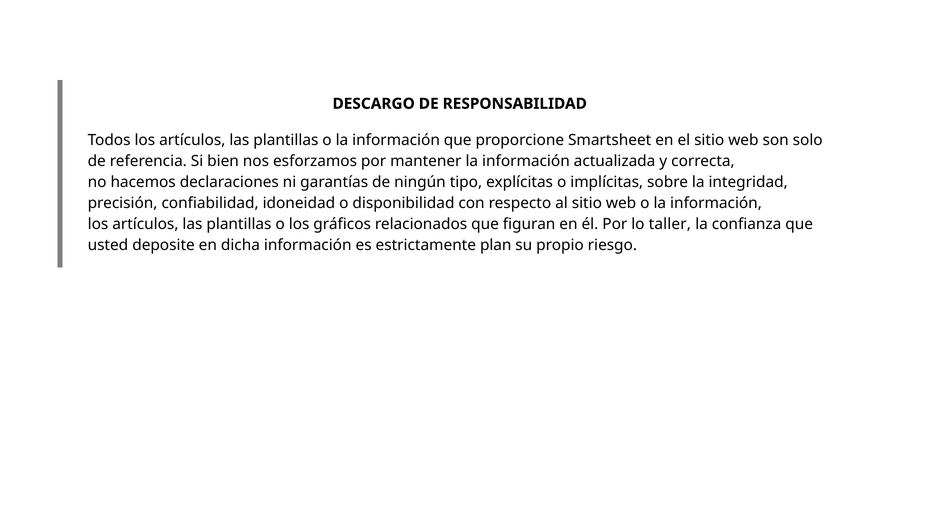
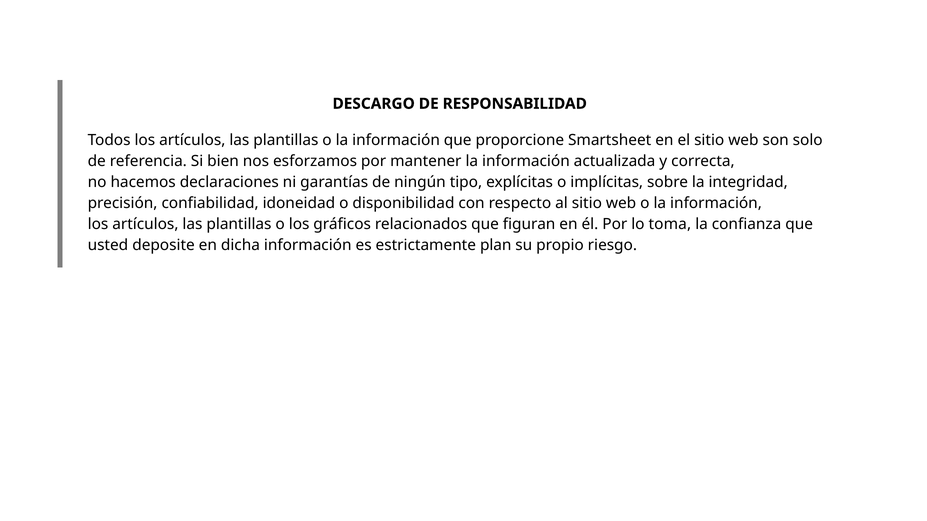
taller: taller -> toma
